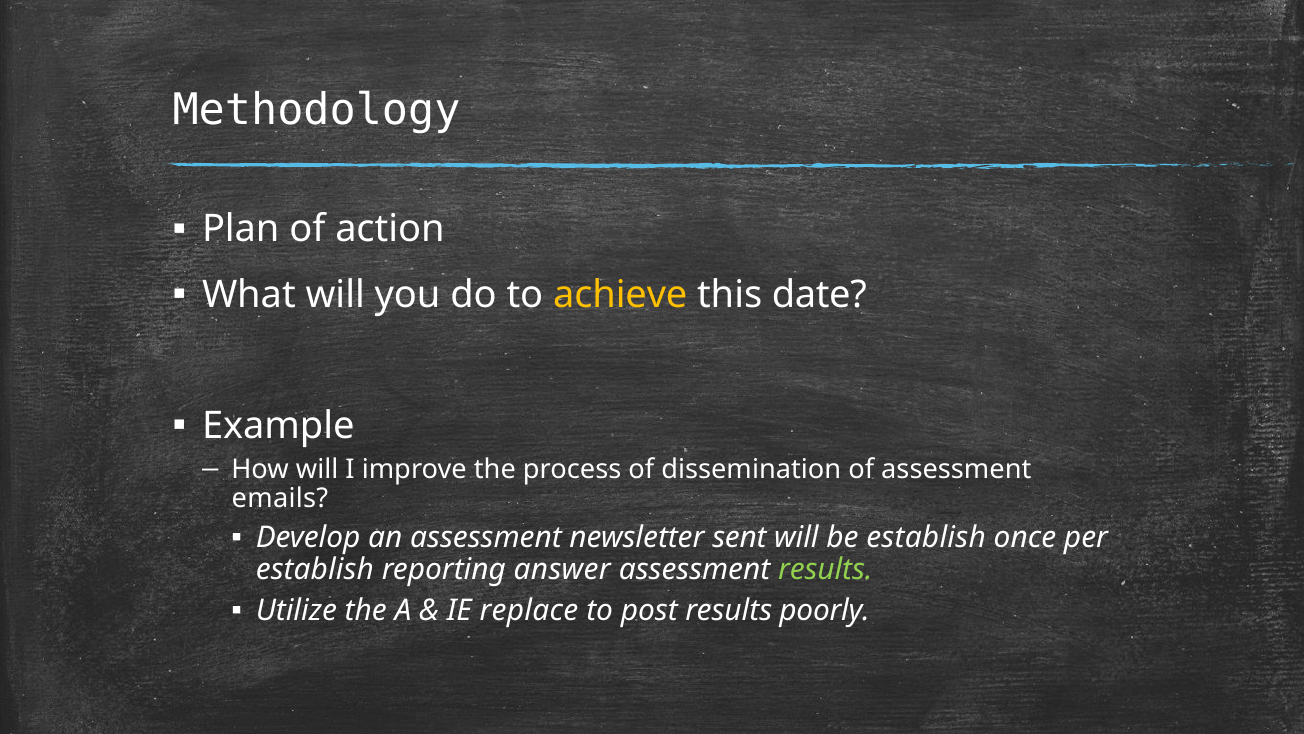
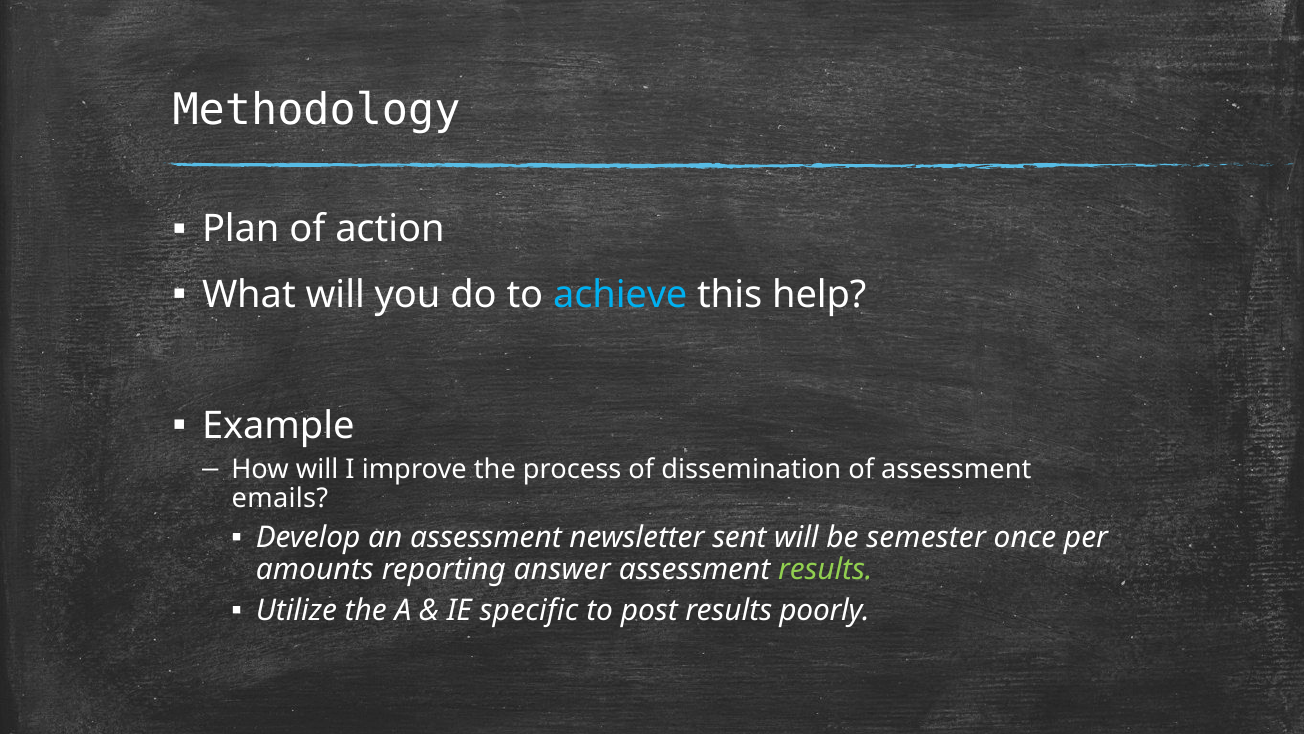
achieve colour: yellow -> light blue
date: date -> help
be establish: establish -> semester
establish at (315, 570): establish -> amounts
replace: replace -> specific
